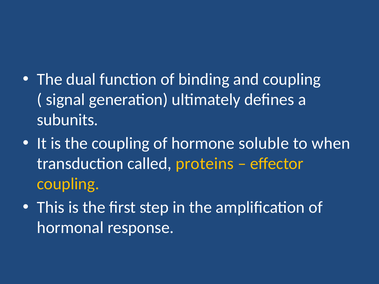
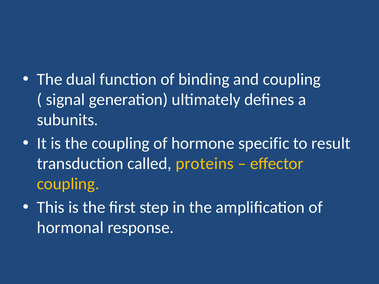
soluble: soluble -> specific
when: when -> result
